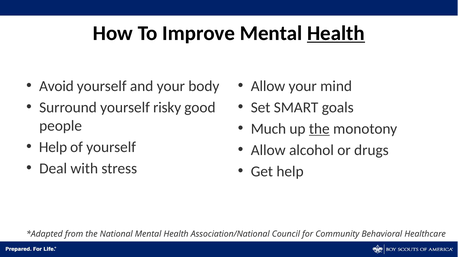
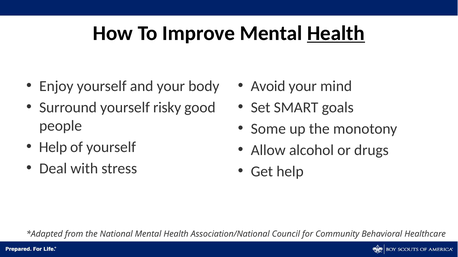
Avoid: Avoid -> Enjoy
Allow at (268, 86): Allow -> Avoid
Much: Much -> Some
the at (319, 129) underline: present -> none
